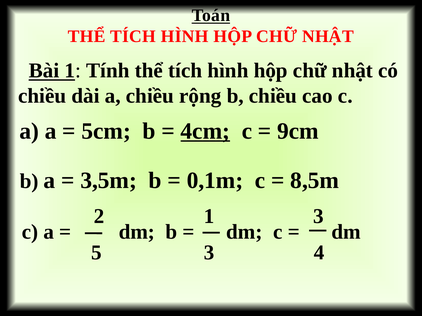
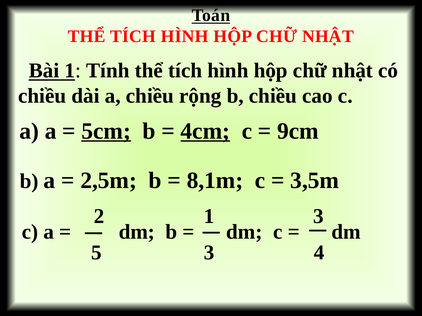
5cm underline: none -> present
3,5m: 3,5m -> 2,5m
0,1m: 0,1m -> 8,1m
8,5m: 8,5m -> 3,5m
